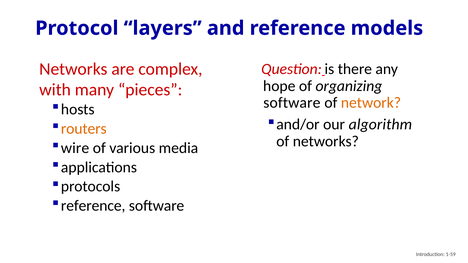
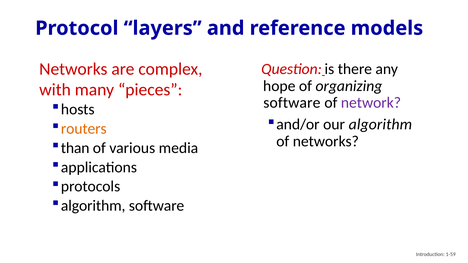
network colour: orange -> purple
wire: wire -> than
reference at (93, 206): reference -> algorithm
